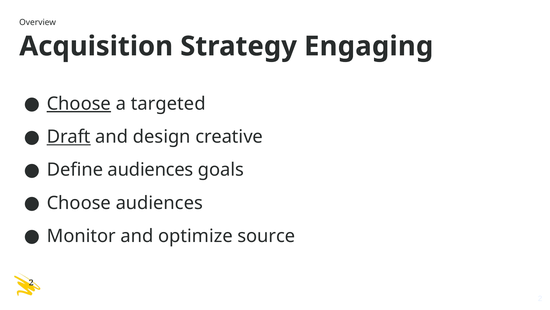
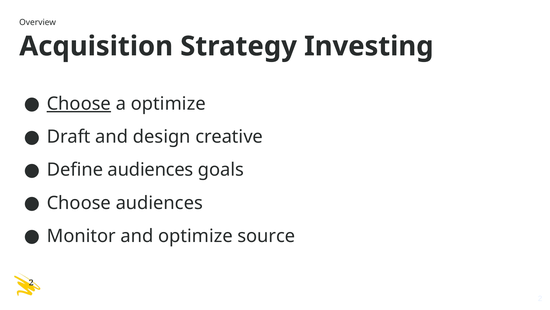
Engaging: Engaging -> Investing
a targeted: targeted -> optimize
Draft underline: present -> none
